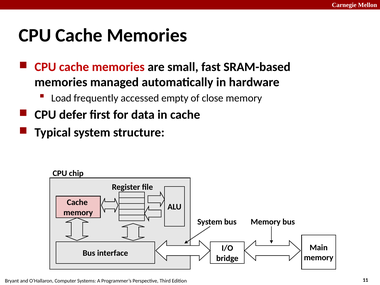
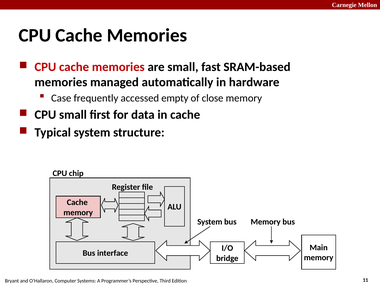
Load: Load -> Case
CPU defer: defer -> small
